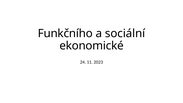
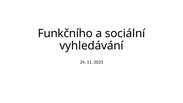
ekonomické: ekonomické -> vyhledávání
